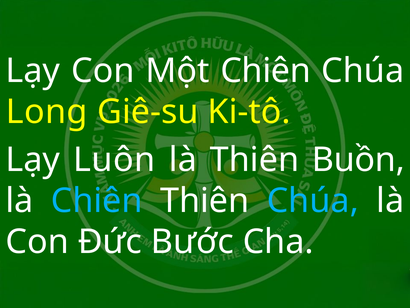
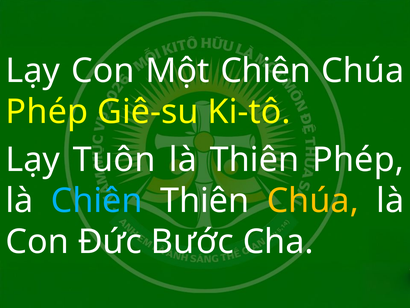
Long at (47, 112): Long -> Phép
Luôn: Luôn -> Tuôn
Thiên Buồn: Buồn -> Phép
Chúa at (313, 201) colour: light blue -> yellow
